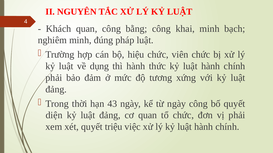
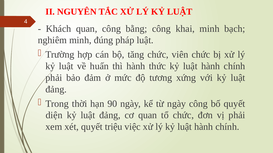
hiệu: hiệu -> tăng
dụng: dụng -> huấn
43: 43 -> 90
